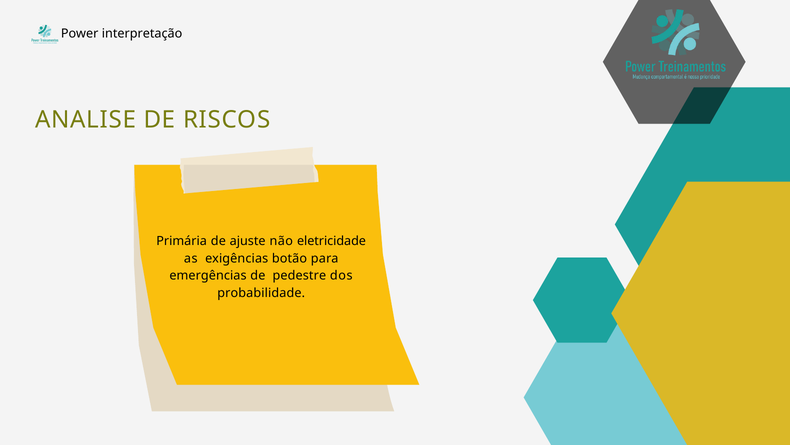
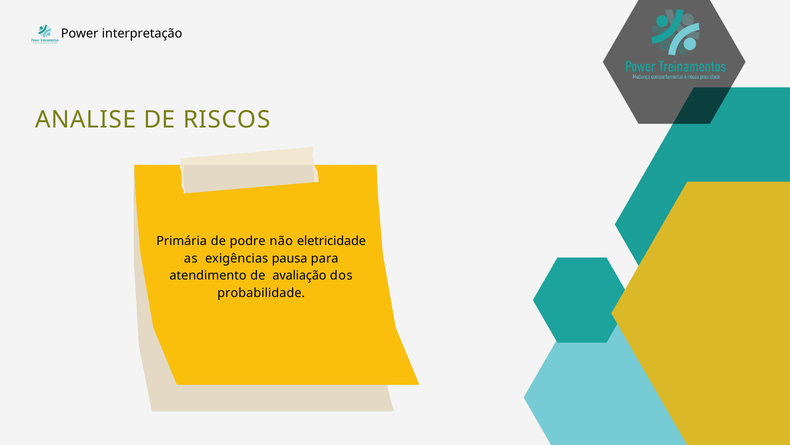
ajuste: ajuste -> podre
botão: botão -> pausa
emergências: emergências -> atendimento
pedestre: pedestre -> avaliação
